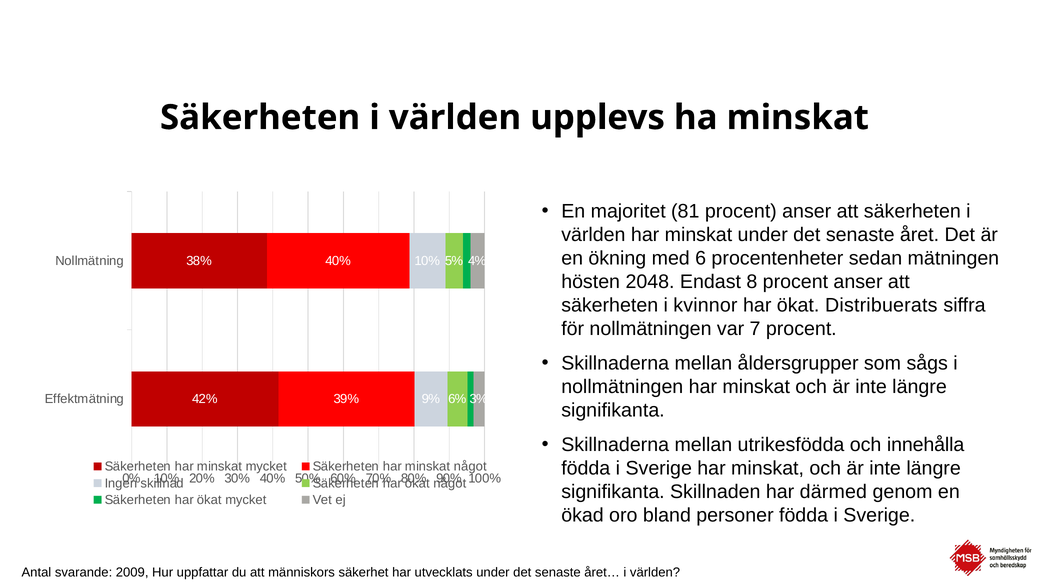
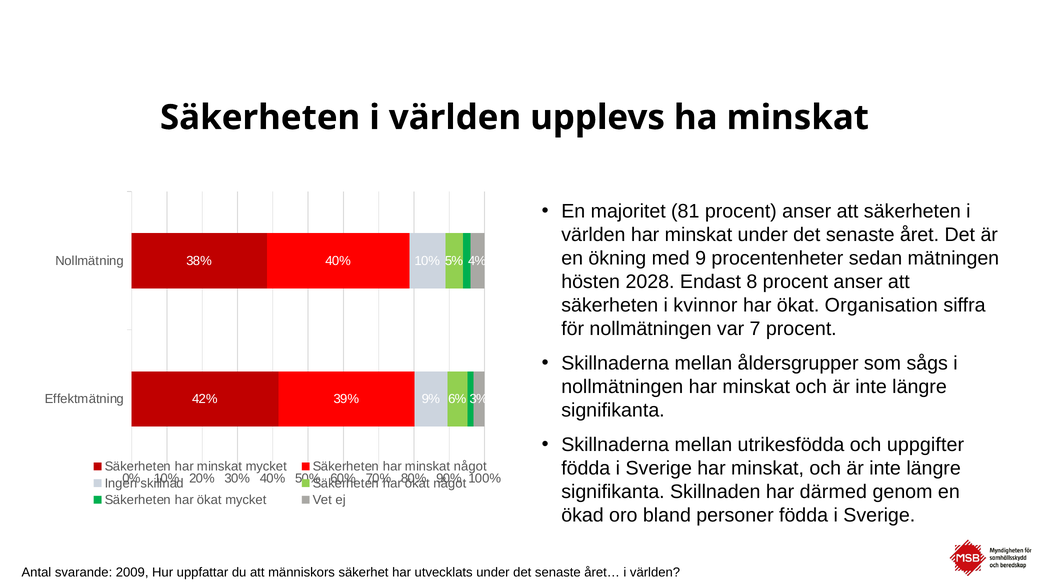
6: 6 -> 9
2048: 2048 -> 2028
Distribuerats: Distribuerats -> Organisation
innehålla: innehålla -> uppgifter
